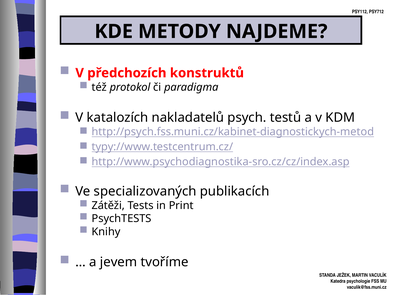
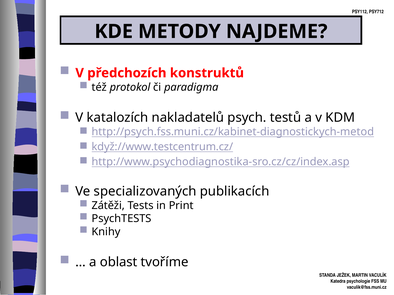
typy://www.testcentrum.cz/: typy://www.testcentrum.cz/ -> když://www.testcentrum.cz/
jevem: jevem -> oblast
